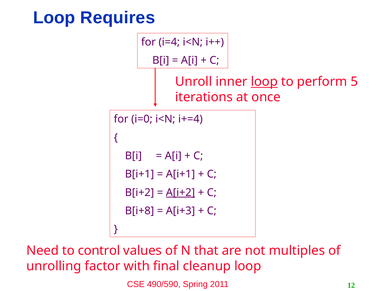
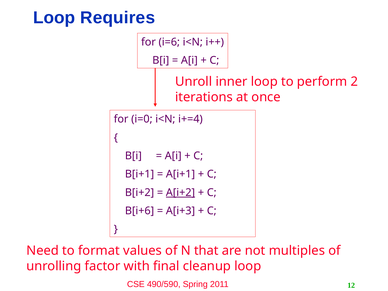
i=4: i=4 -> i=6
loop at (264, 82) underline: present -> none
5: 5 -> 2
B[i+8: B[i+8 -> B[i+6
control: control -> format
